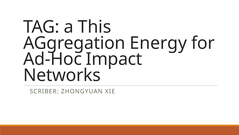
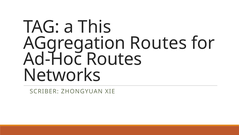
AGgregation Energy: Energy -> Routes
Ad-Hoc Impact: Impact -> Routes
